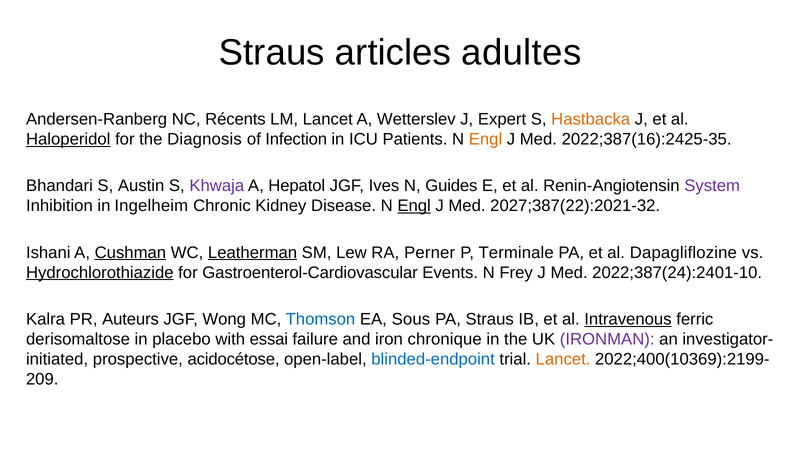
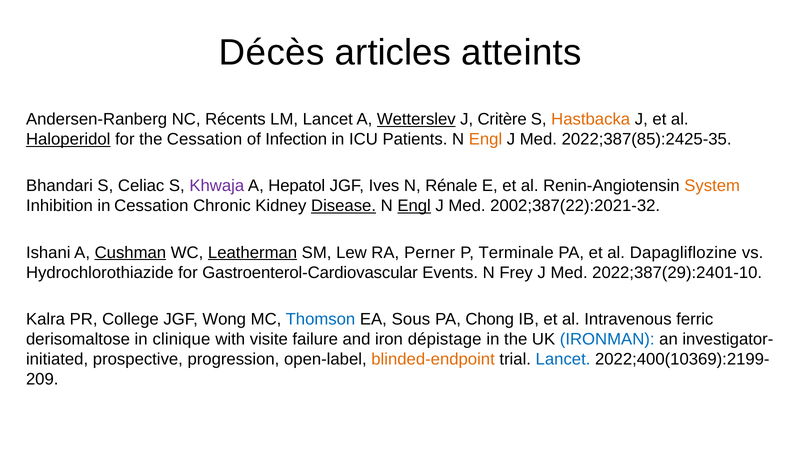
Straus at (272, 53): Straus -> Décès
adultes: adultes -> atteints
Wetterslev underline: none -> present
Expert: Expert -> Critère
the Diagnosis: Diagnosis -> Cessation
2022;387(16):2425-35: 2022;387(16):2425-35 -> 2022;387(85):2425-35
Austin: Austin -> Celiac
Guides: Guides -> Rénale
System colour: purple -> orange
in Ingelheim: Ingelheim -> Cessation
Disease underline: none -> present
2027;387(22):2021-32: 2027;387(22):2021-32 -> 2002;387(22):2021-32
Hydrochlorothiazide underline: present -> none
2022;387(24):2401-10: 2022;387(24):2401-10 -> 2022;387(29):2401-10
Auteurs: Auteurs -> College
PA Straus: Straus -> Chong
Intravenous underline: present -> none
placebo: placebo -> clinique
essai: essai -> visite
chronique: chronique -> dépistage
IRONMAN colour: purple -> blue
acidocétose: acidocétose -> progression
blinded-endpoint colour: blue -> orange
Lancet at (563, 360) colour: orange -> blue
